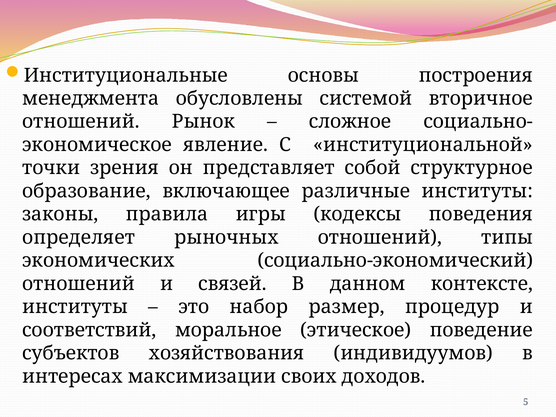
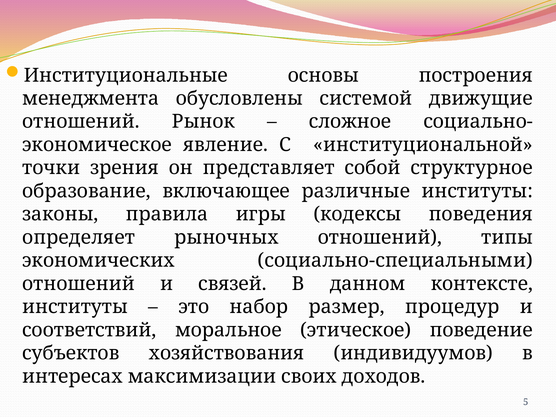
вторичное: вторичное -> движущие
социально-экономический: социально-экономический -> социально-специальными
